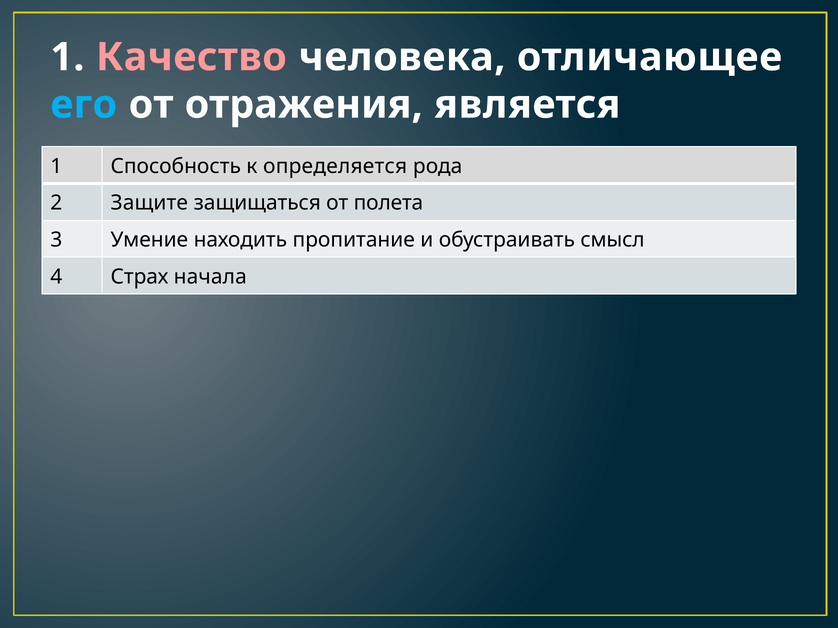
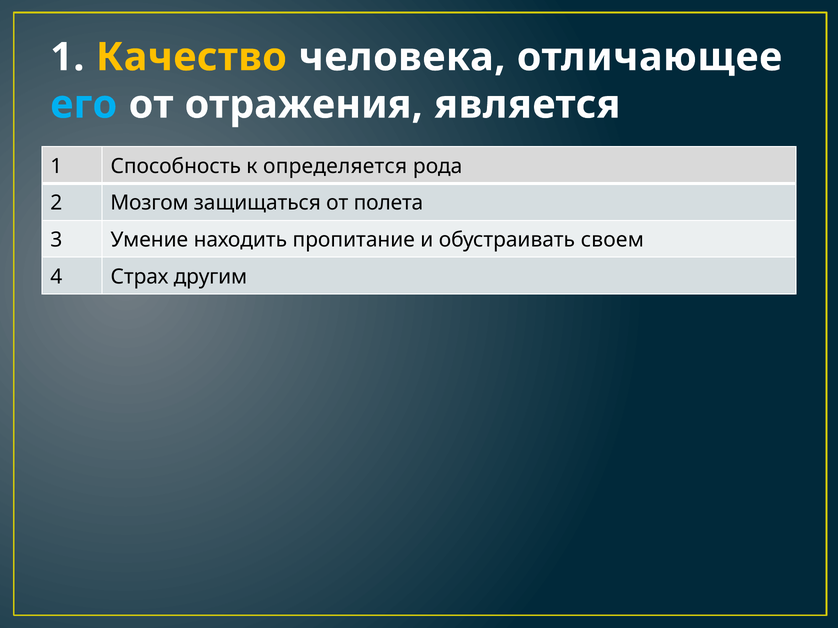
Качество colour: pink -> yellow
Защите: Защите -> Мозгом
смысл: смысл -> своем
начала: начала -> другим
